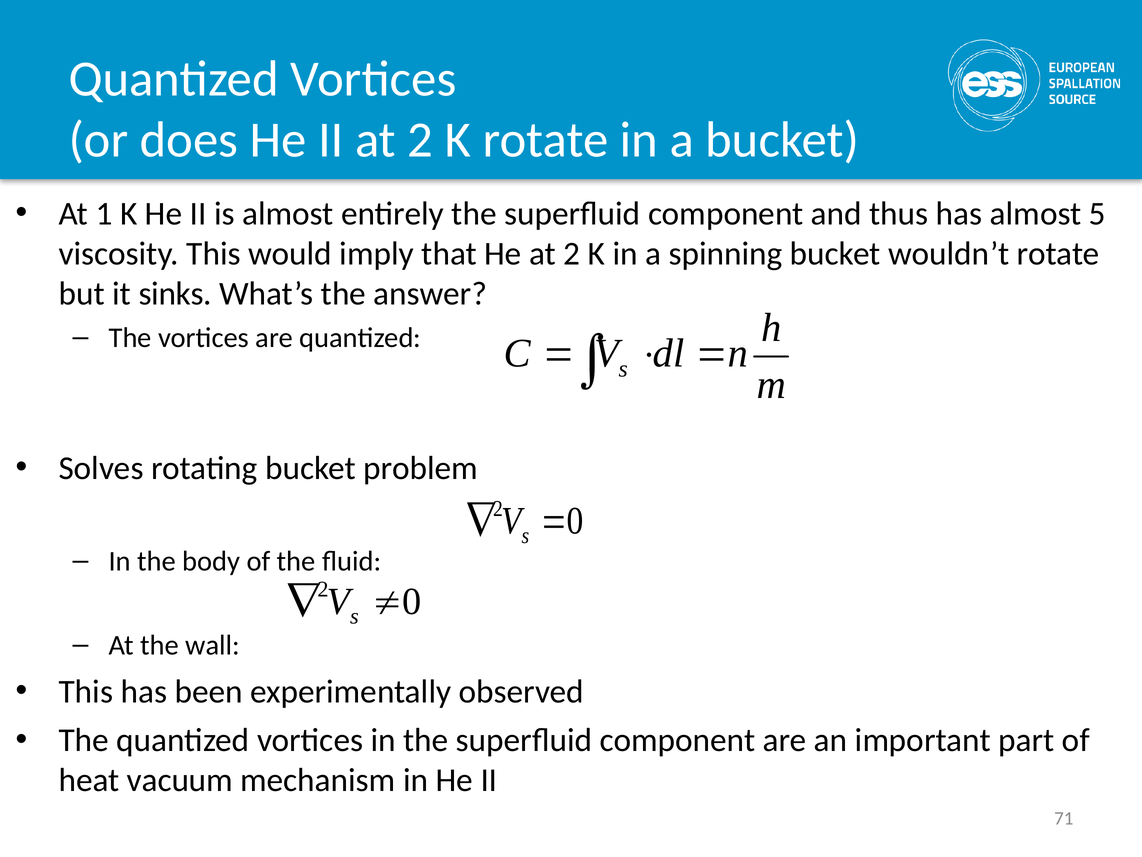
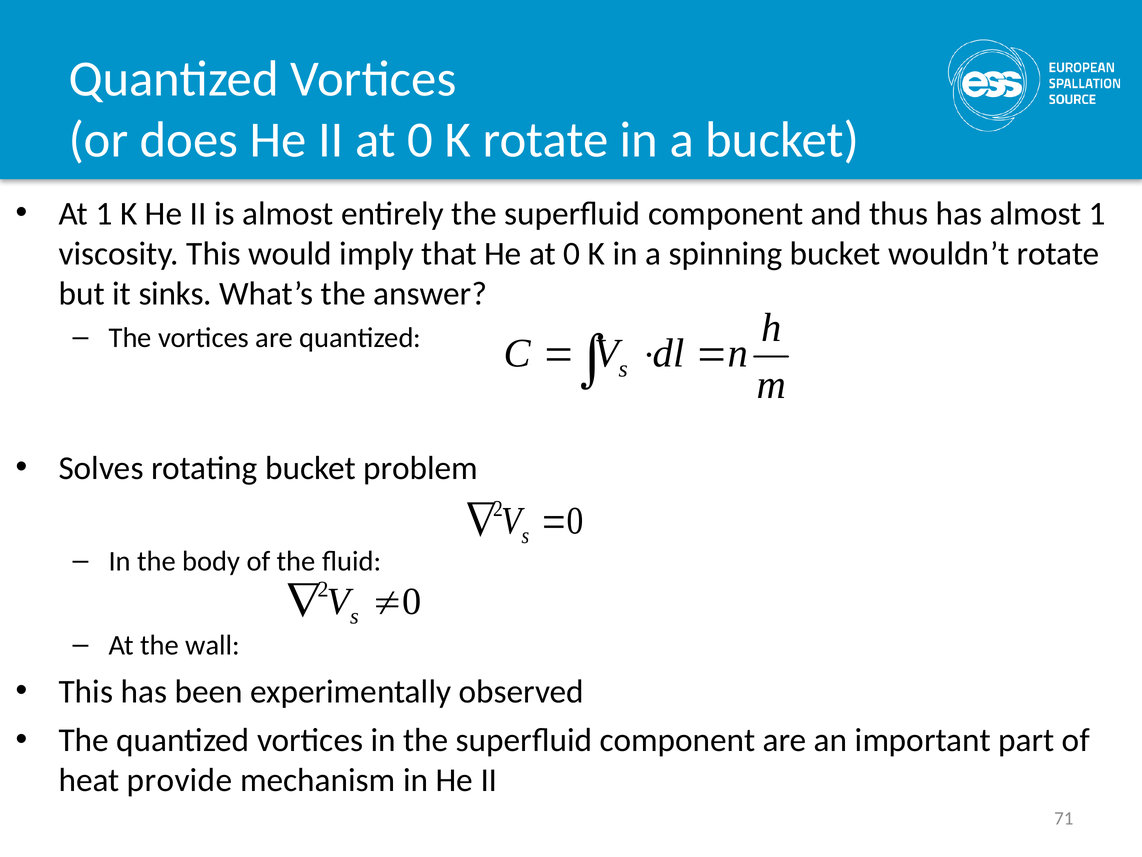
II at 2: 2 -> 0
almost 5: 5 -> 1
He at 2: 2 -> 0
vacuum: vacuum -> provide
